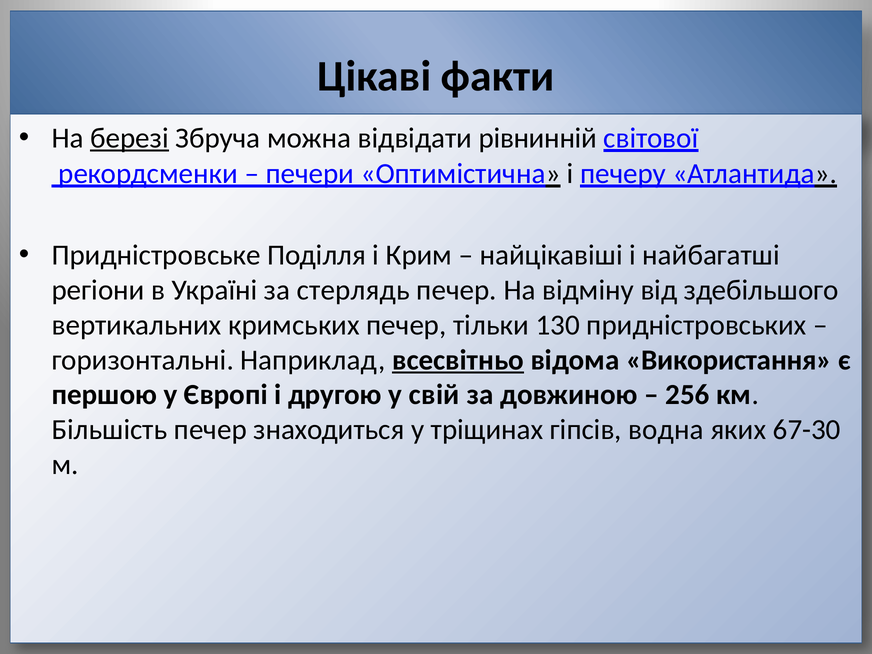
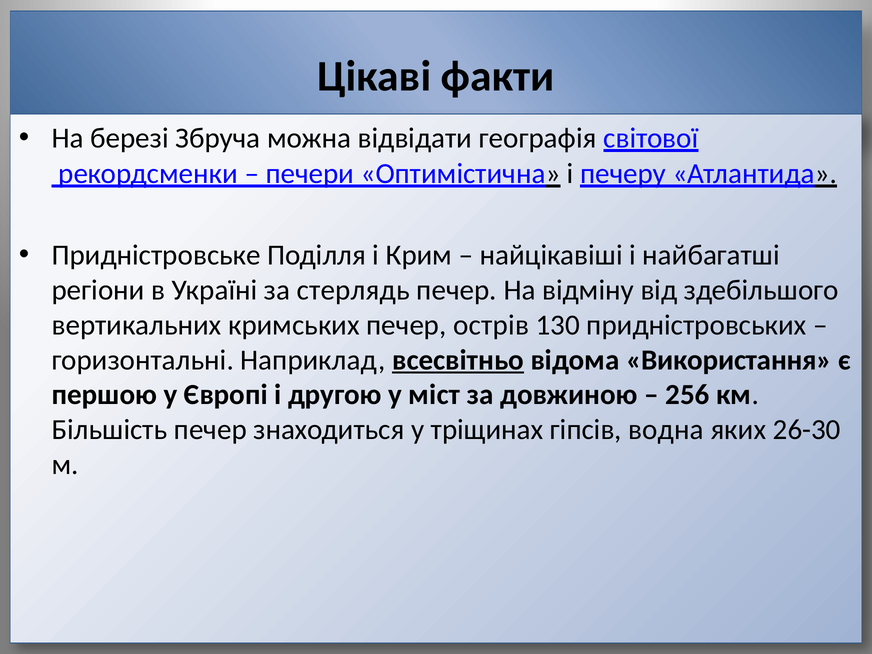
березі underline: present -> none
рівнинній: рівнинній -> географія
тільки: тільки -> острів
свій: свій -> міст
67-30: 67-30 -> 26-30
